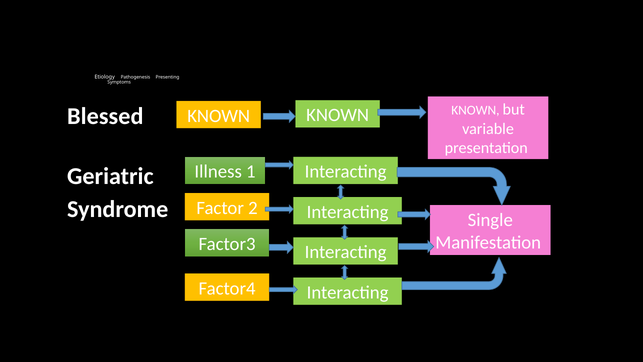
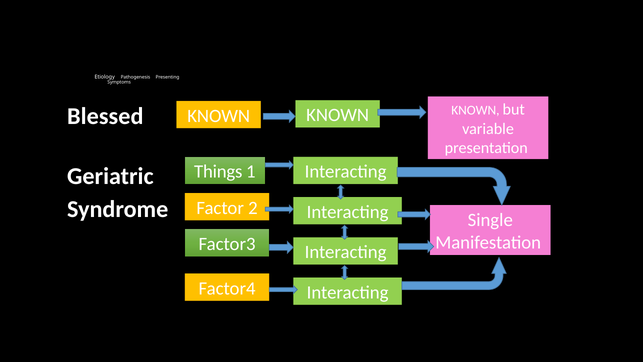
Illness: Illness -> Things
